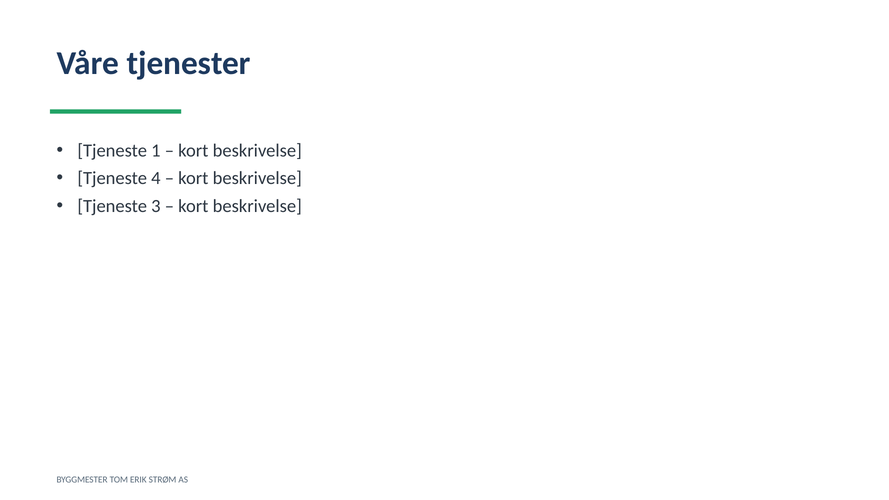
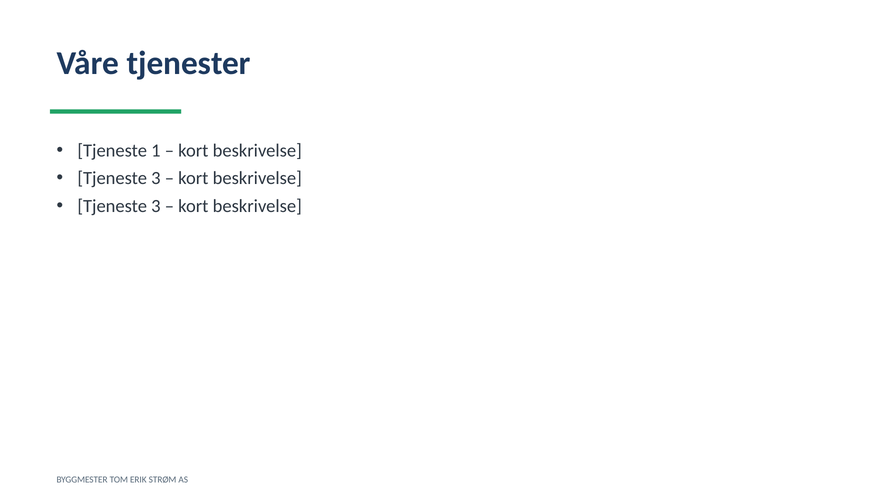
4 at (156, 178): 4 -> 3
